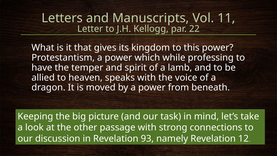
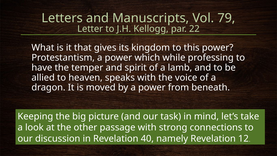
11: 11 -> 79
93: 93 -> 40
